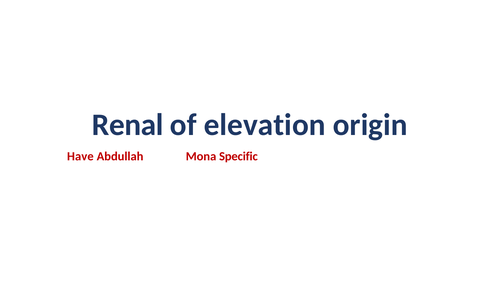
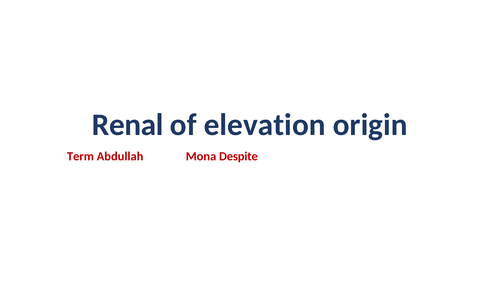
Have: Have -> Term
Specific: Specific -> Despite
